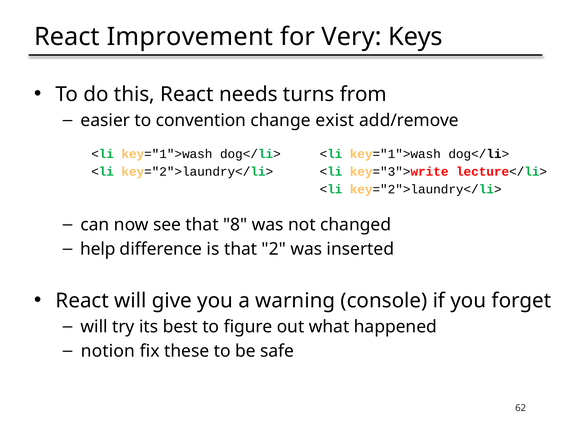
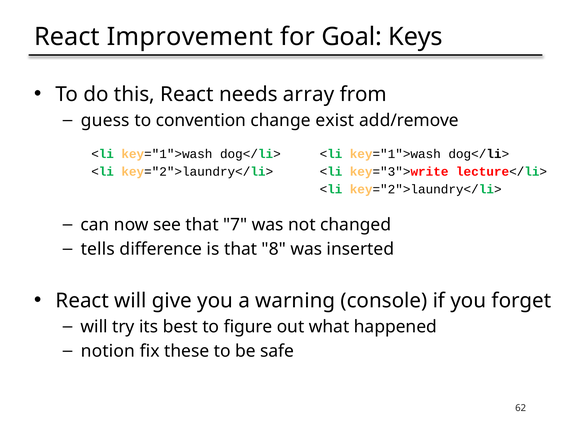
Very: Very -> Goal
turns: turns -> array
easier: easier -> guess
8: 8 -> 7
help: help -> tells
2: 2 -> 8
